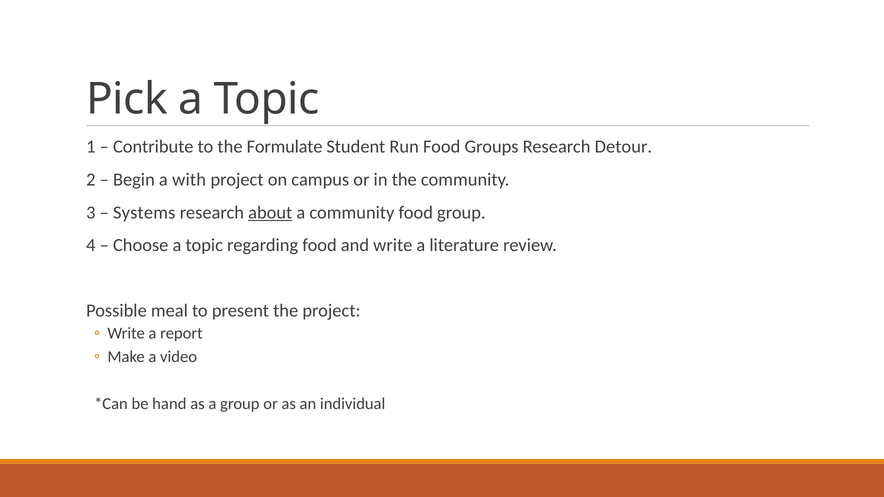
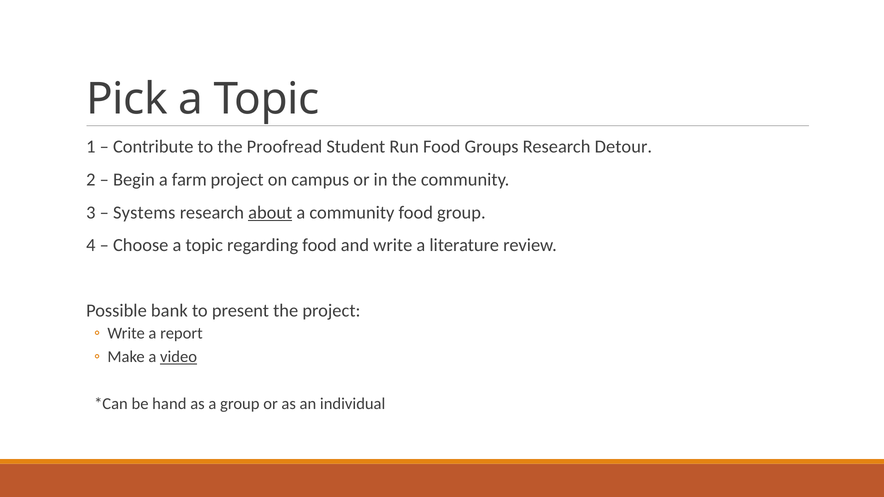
Formulate: Formulate -> Proofread
with: with -> farm
meal: meal -> bank
video underline: none -> present
